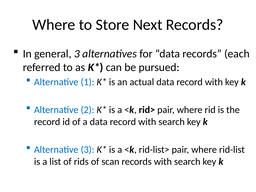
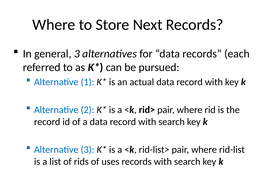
scan: scan -> uses
